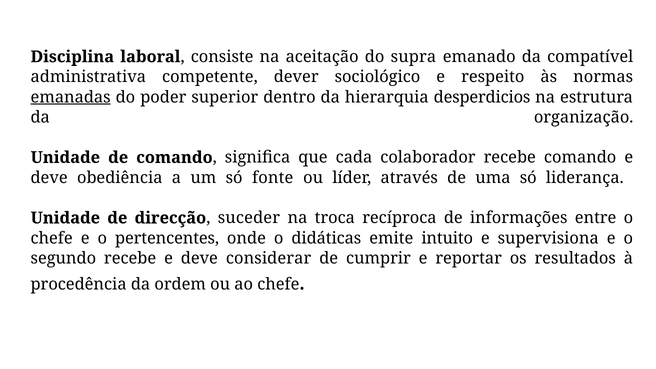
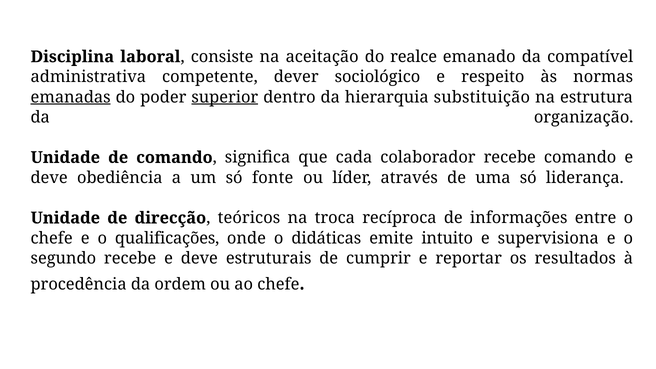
supra: supra -> realce
superior underline: none -> present
desperdicios: desperdicios -> substituição
suceder: suceder -> teóricos
pertencentes: pertencentes -> qualificações
considerar: considerar -> estruturais
